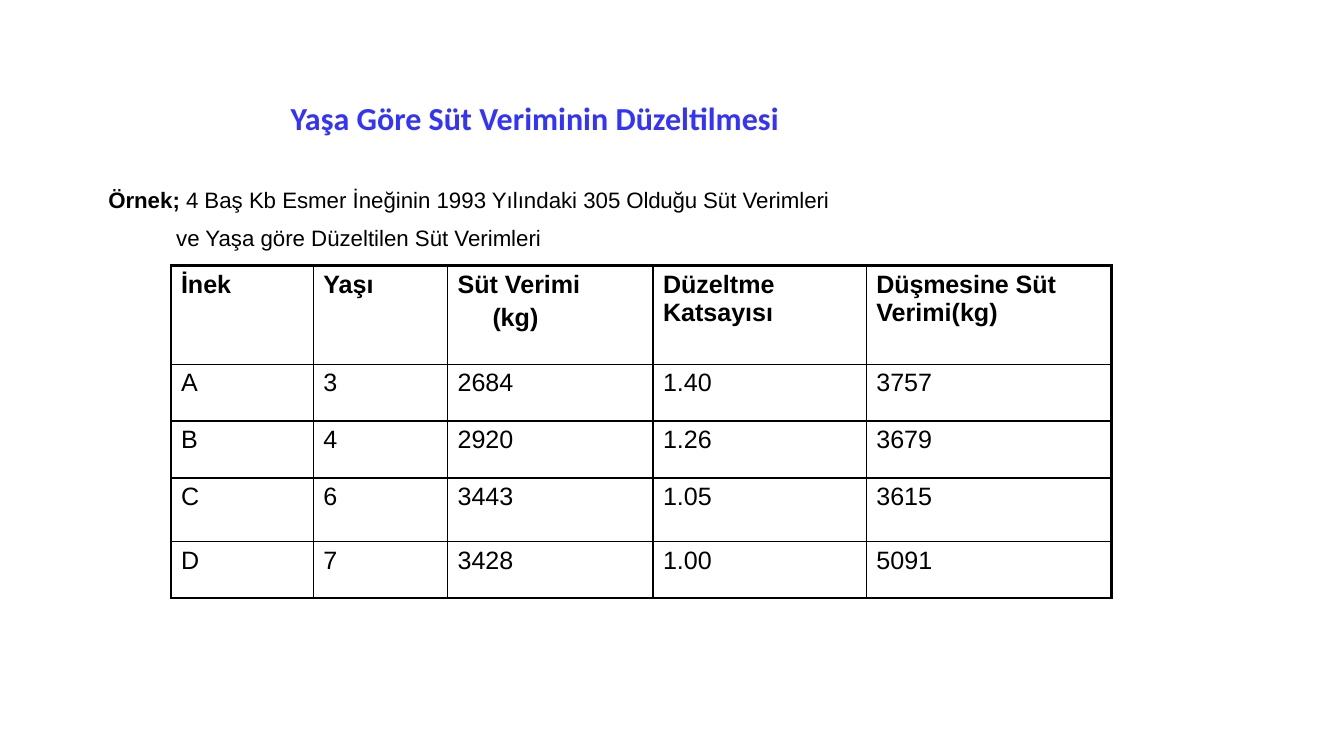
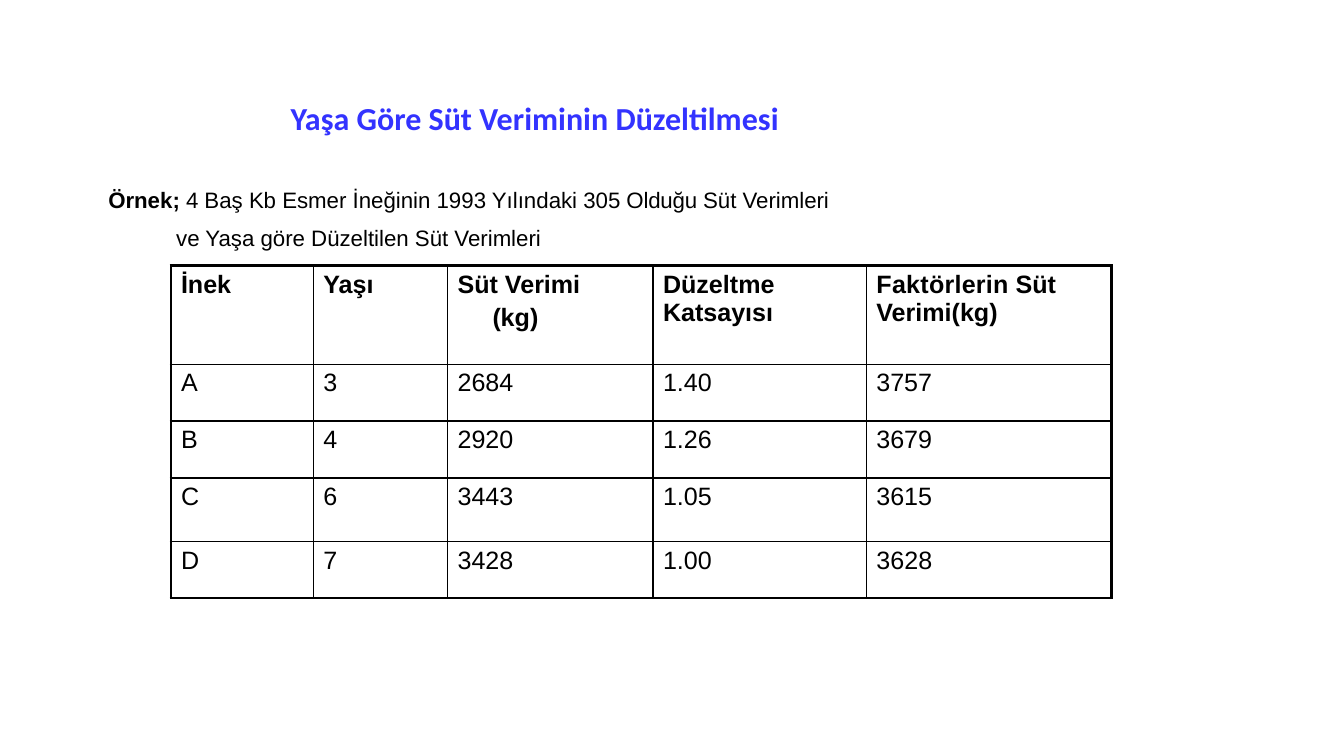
Düşmesine: Düşmesine -> Faktörlerin
5091: 5091 -> 3628
